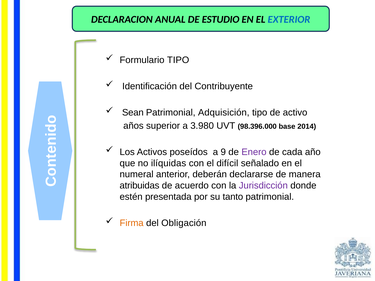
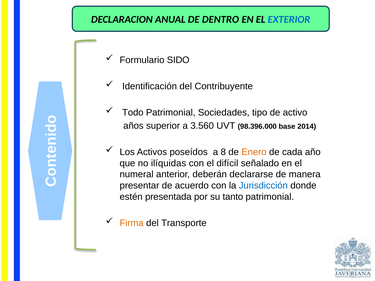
ESTUDIO: ESTUDIO -> DENTRO
Formulario TIPO: TIPO -> SIDO
Sean: Sean -> Todo
Adquisición: Adquisición -> Sociedades
3.980: 3.980 -> 3.560
9: 9 -> 8
Enero colour: purple -> orange
atribuidas: atribuidas -> presentar
Jurisdicción colour: purple -> blue
Obligación: Obligación -> Transporte
